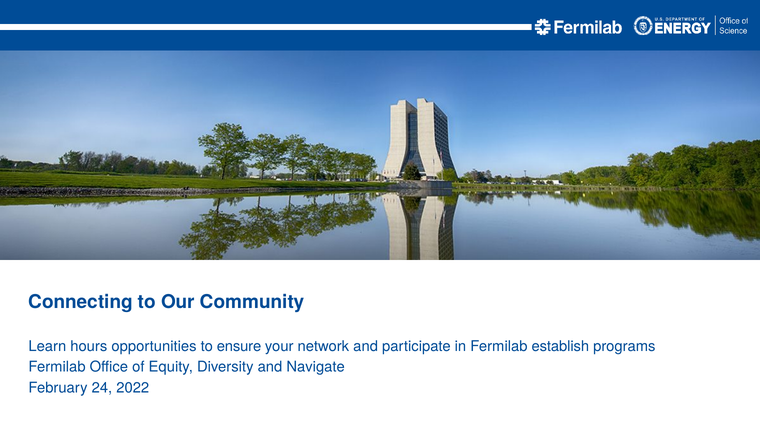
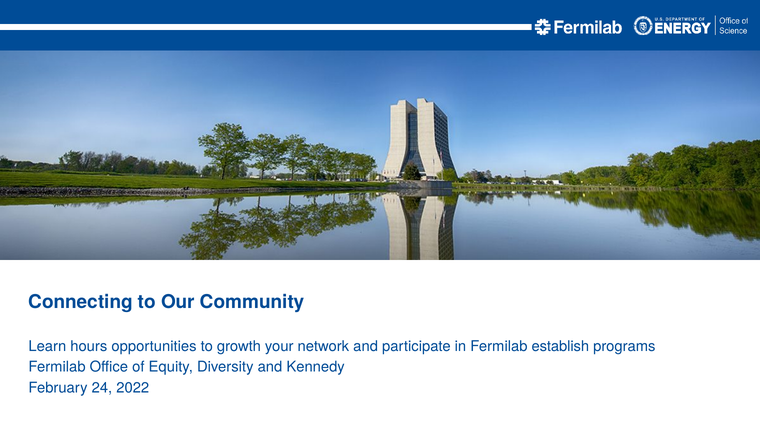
ensure: ensure -> growth
Navigate: Navigate -> Kennedy
